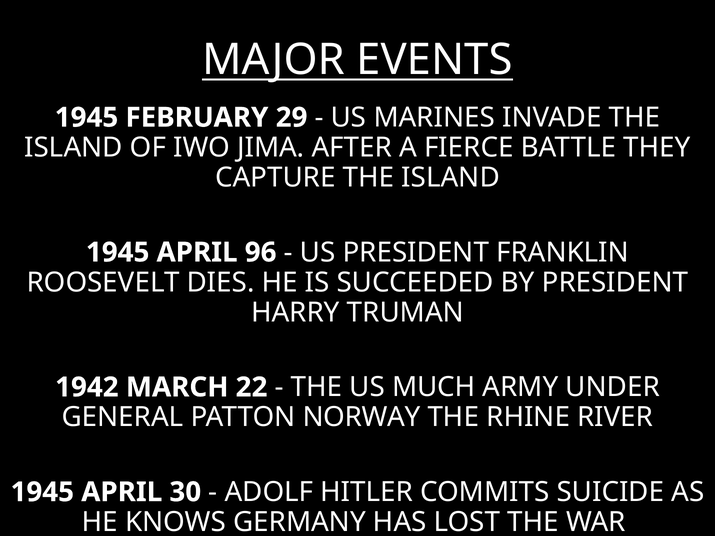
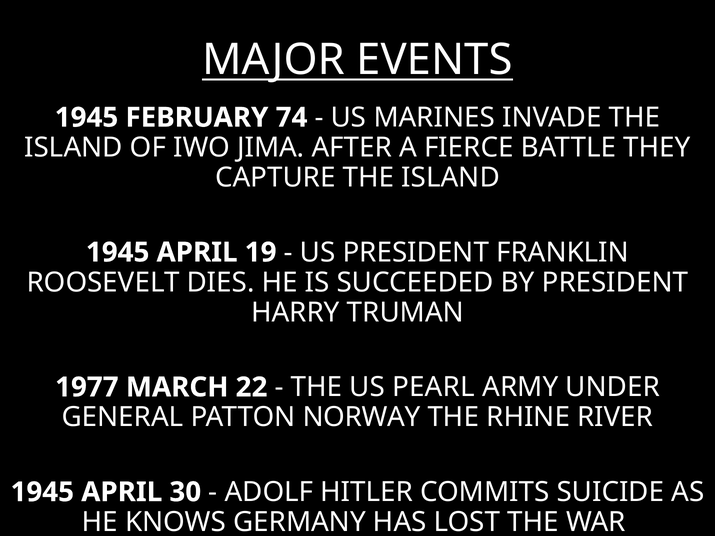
29: 29 -> 74
96: 96 -> 19
1942: 1942 -> 1977
MUCH: MUCH -> PEARL
